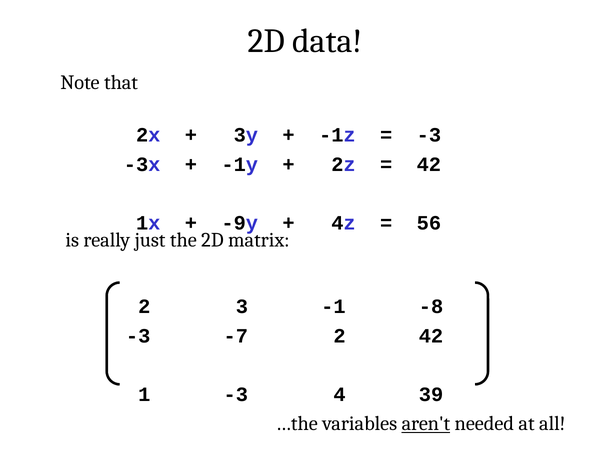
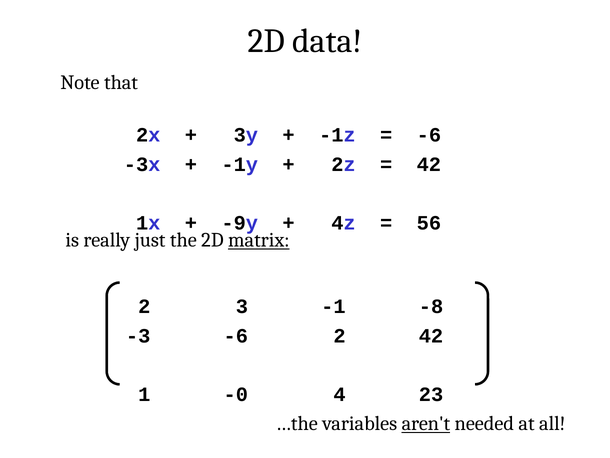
-3 at (429, 135): -3 -> -6
matrix underline: none -> present
-3 -7: -7 -> -6
1 -3: -3 -> -0
39: 39 -> 23
